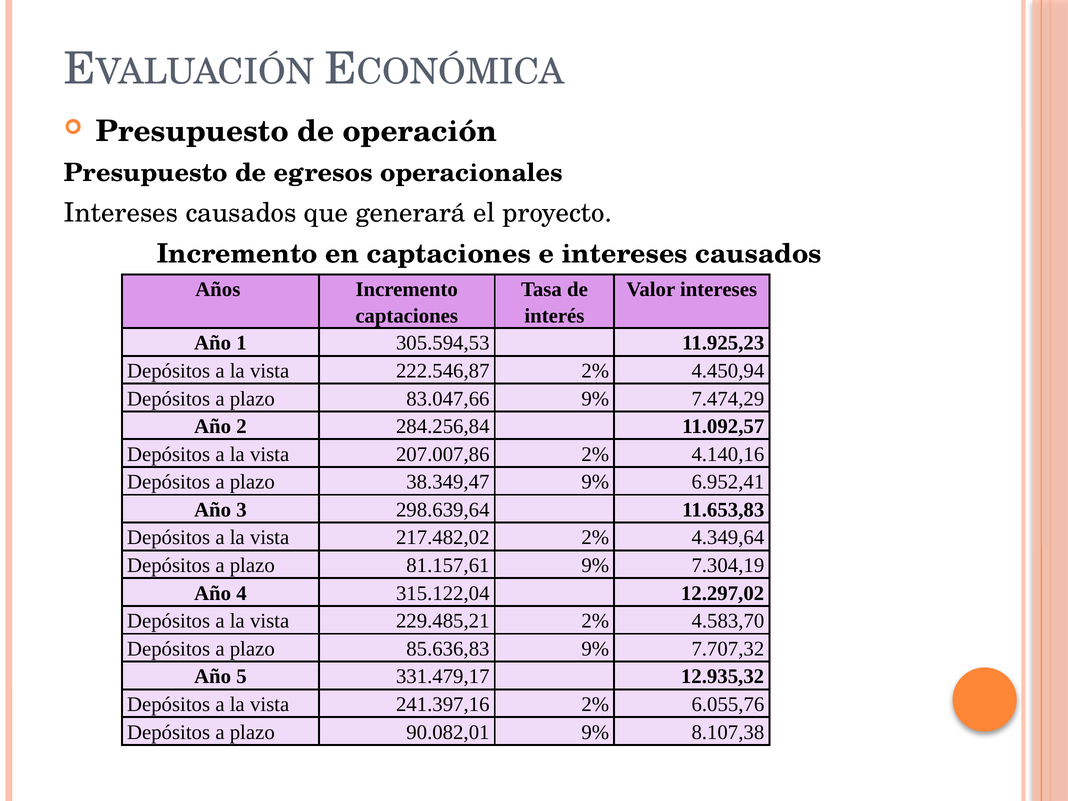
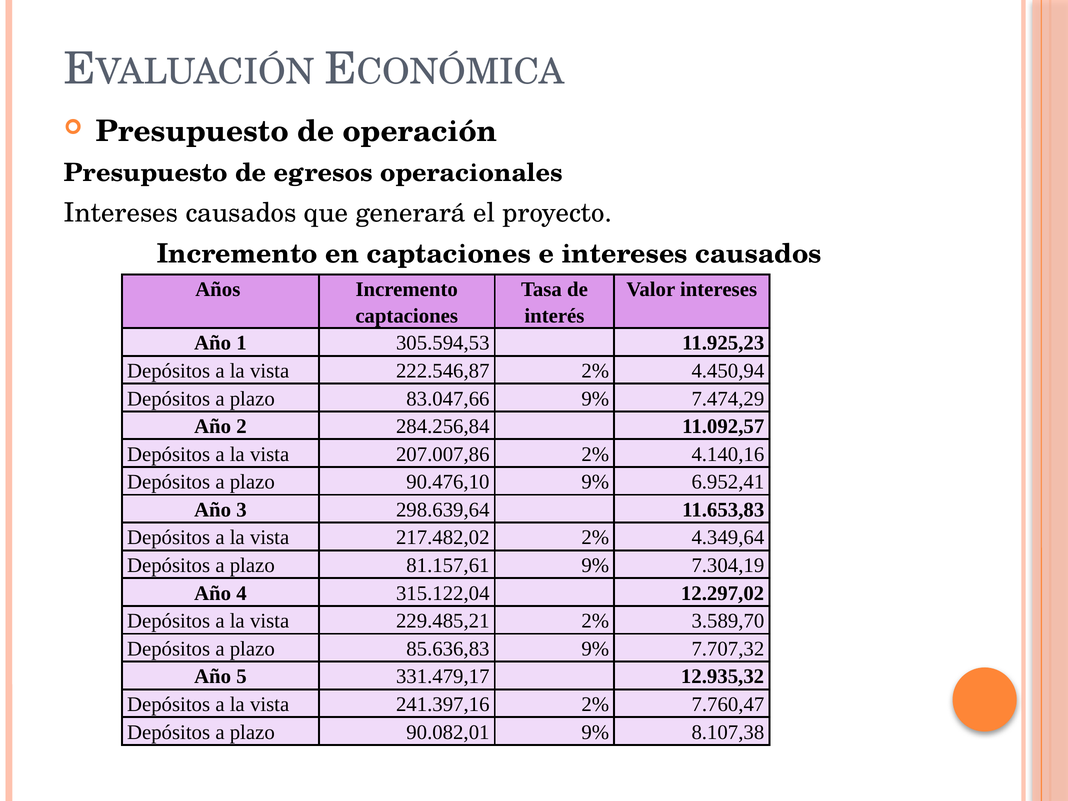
38.349,47: 38.349,47 -> 90.476,10
4.583,70: 4.583,70 -> 3.589,70
6.055,76: 6.055,76 -> 7.760,47
